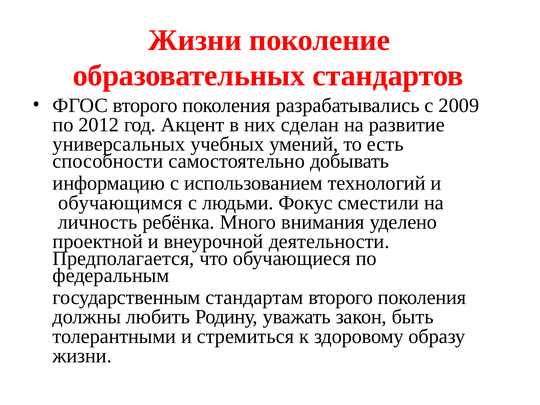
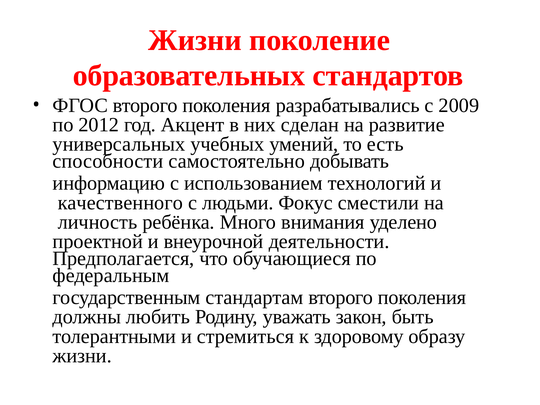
обучающимся: обучающимся -> качественного
